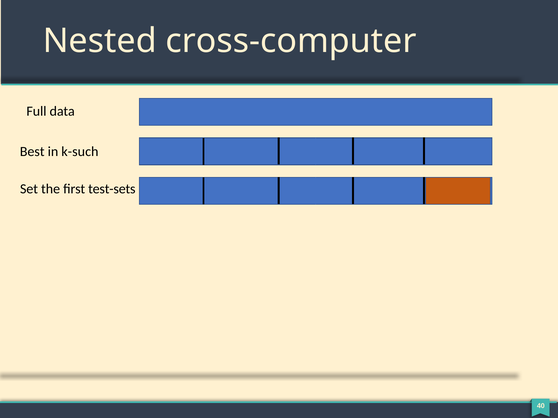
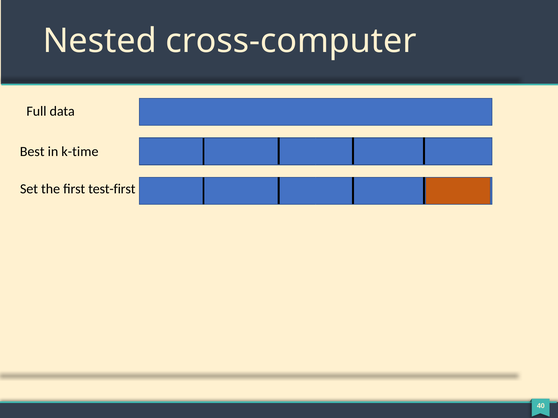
k-such: k-such -> k-time
test-sets: test-sets -> test-first
